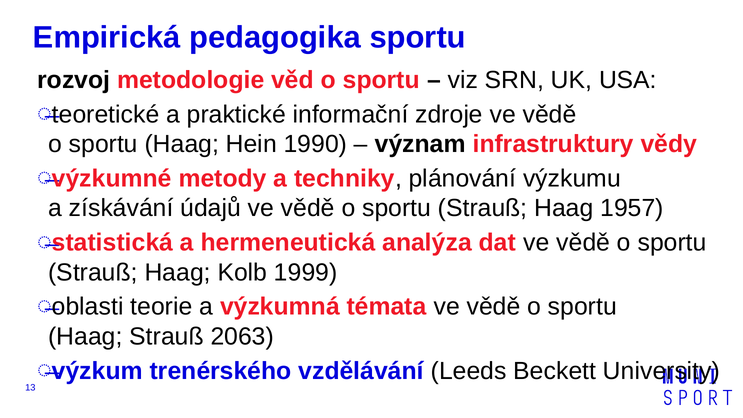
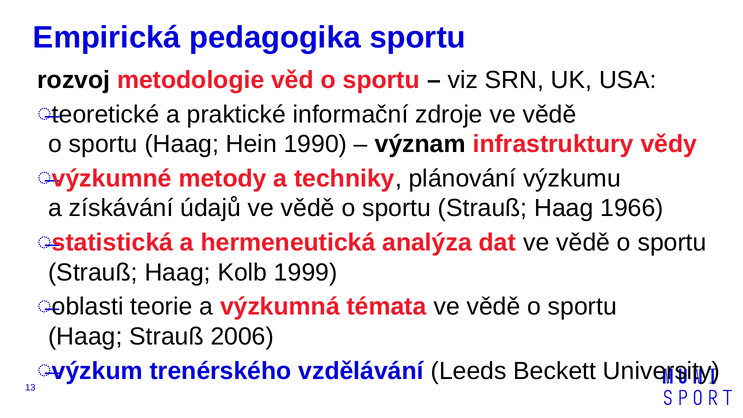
1957: 1957 -> 1966
2063: 2063 -> 2006
